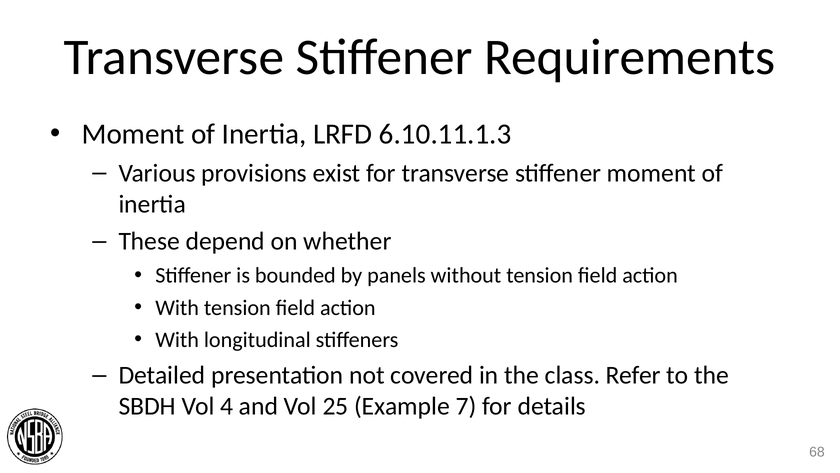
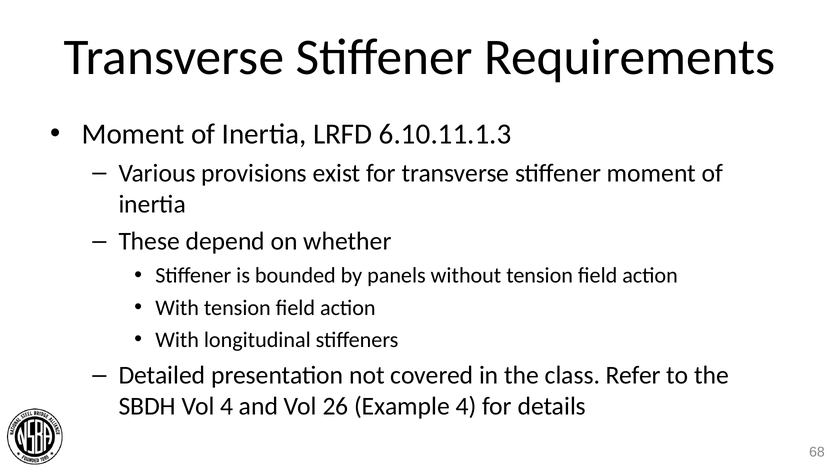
25: 25 -> 26
Example 7: 7 -> 4
